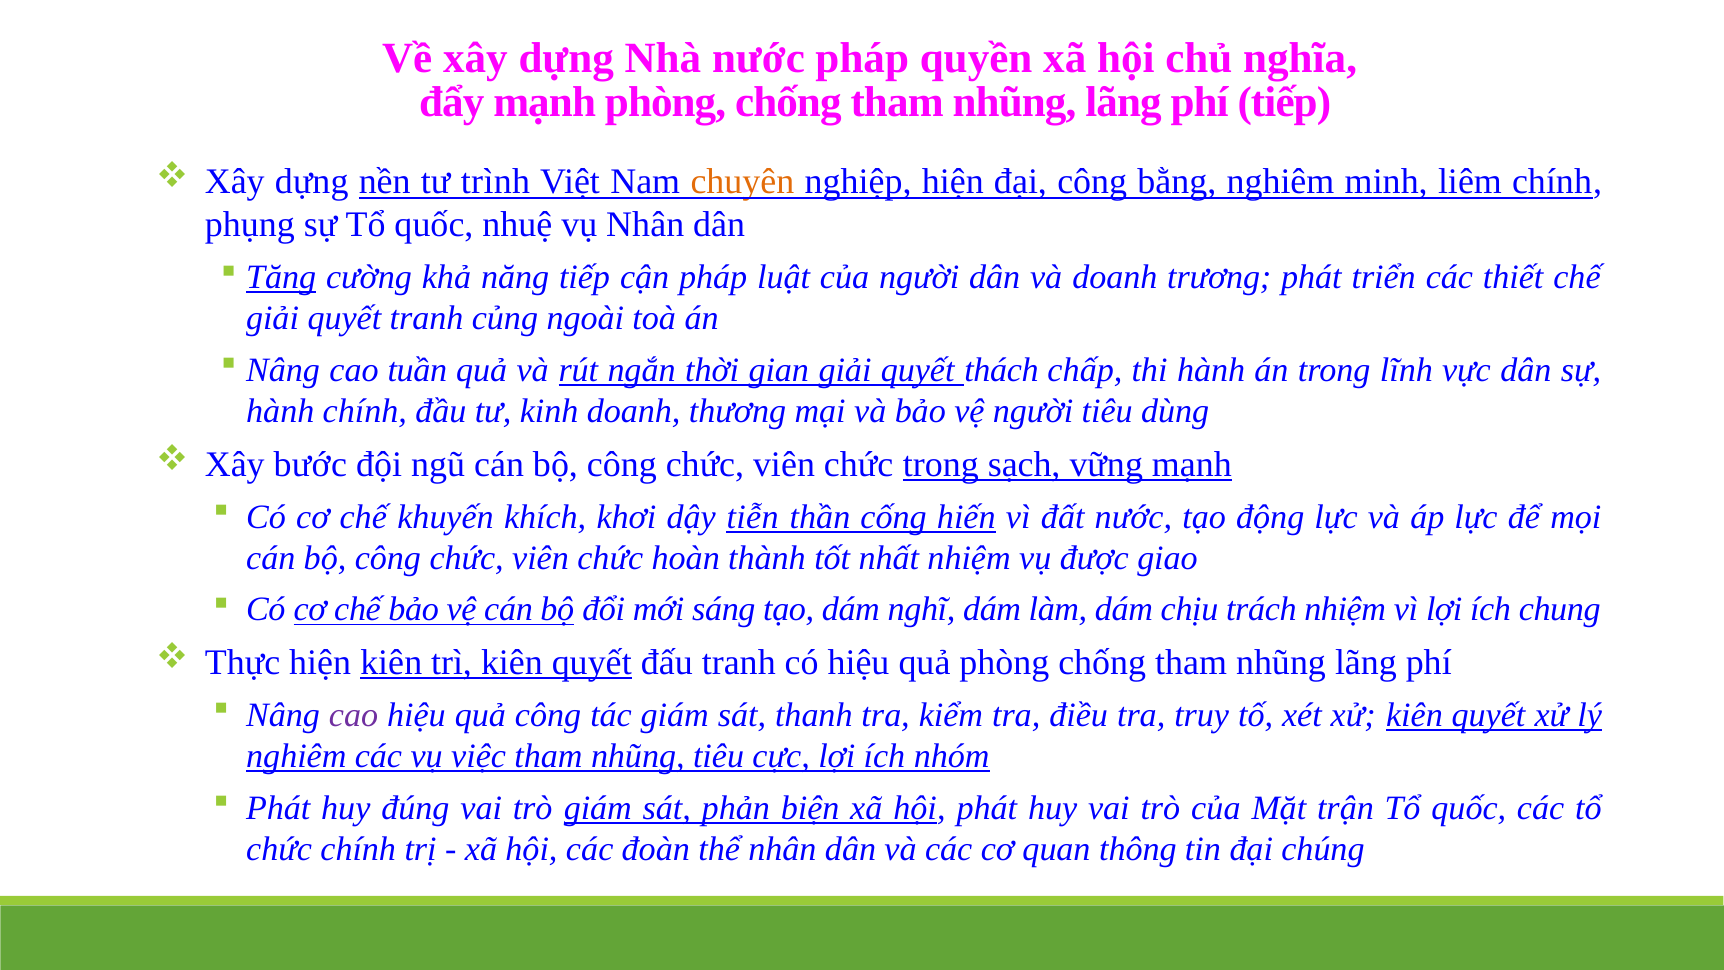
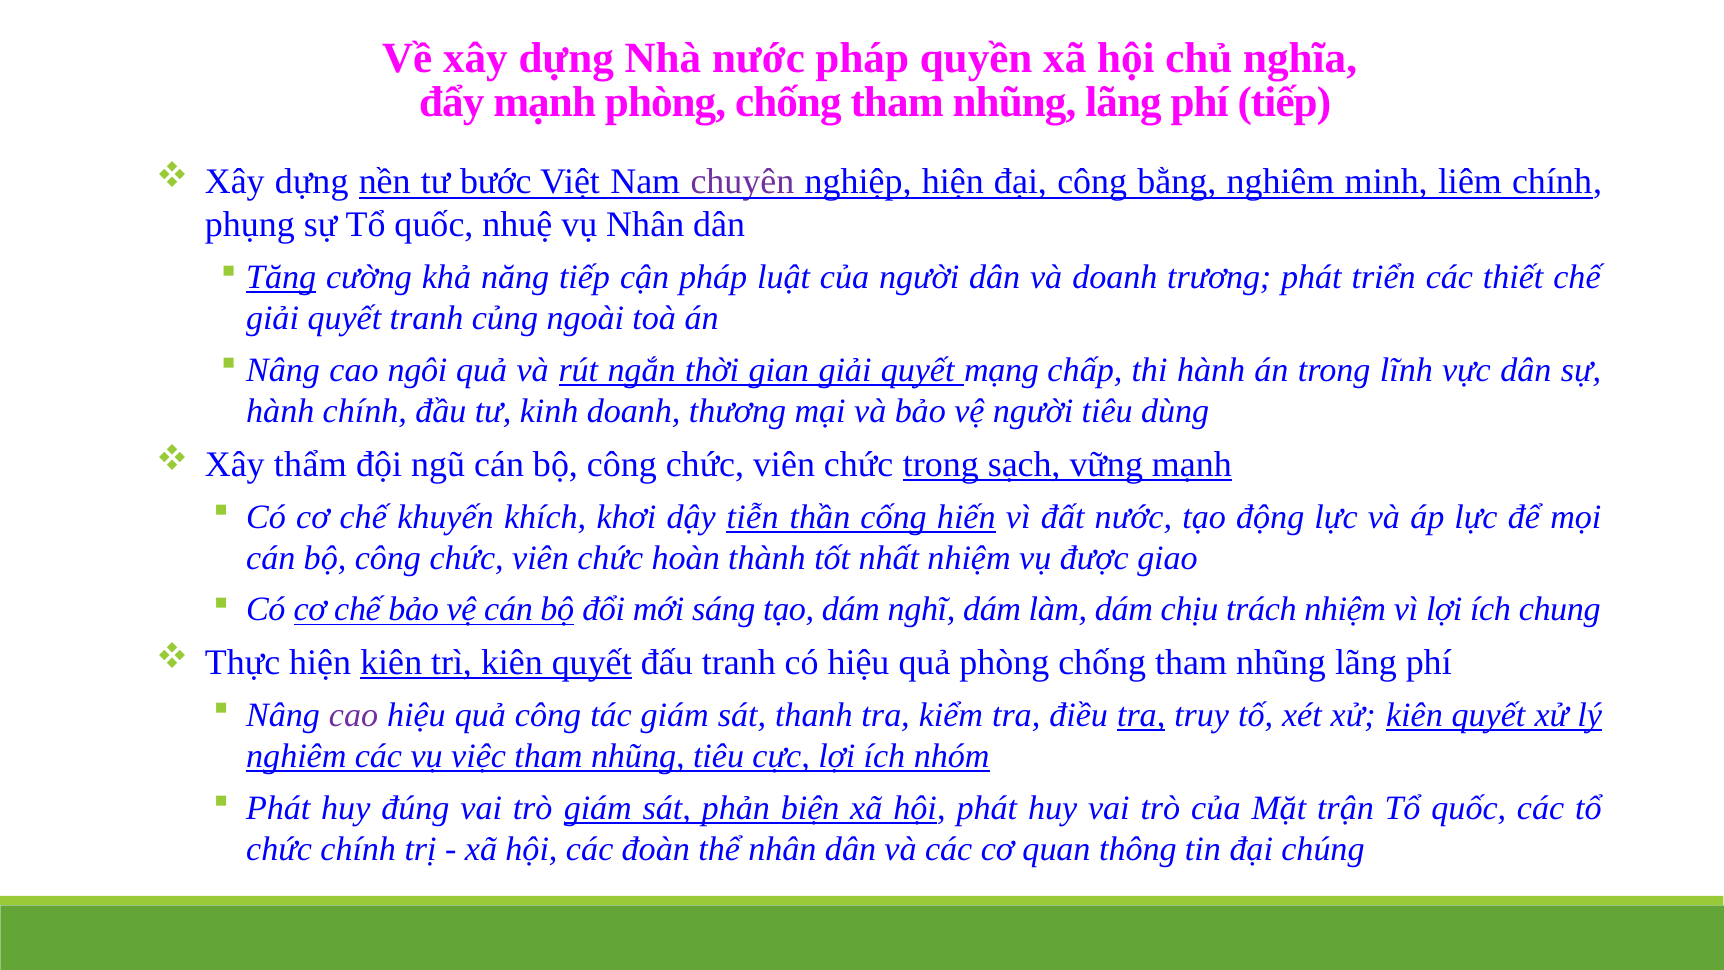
trình: trình -> bước
chuyên colour: orange -> purple
tuần: tuần -> ngôi
thách: thách -> mạng
bước: bước -> thẩm
tra at (1141, 715) underline: none -> present
